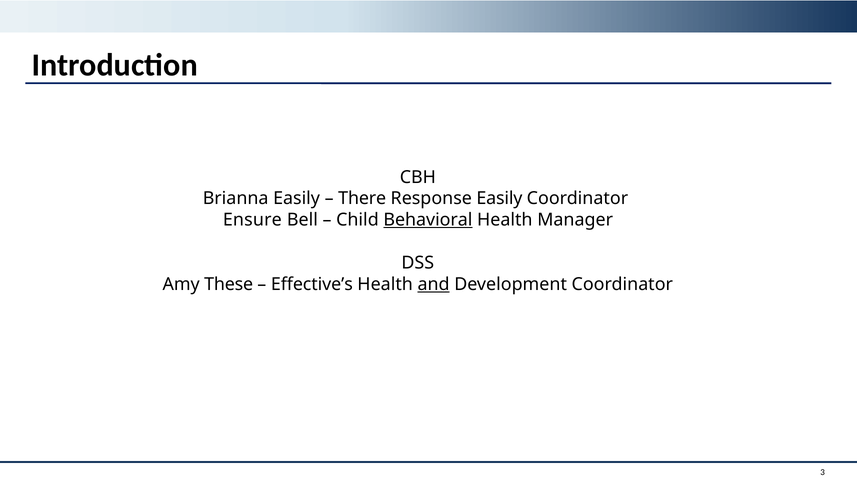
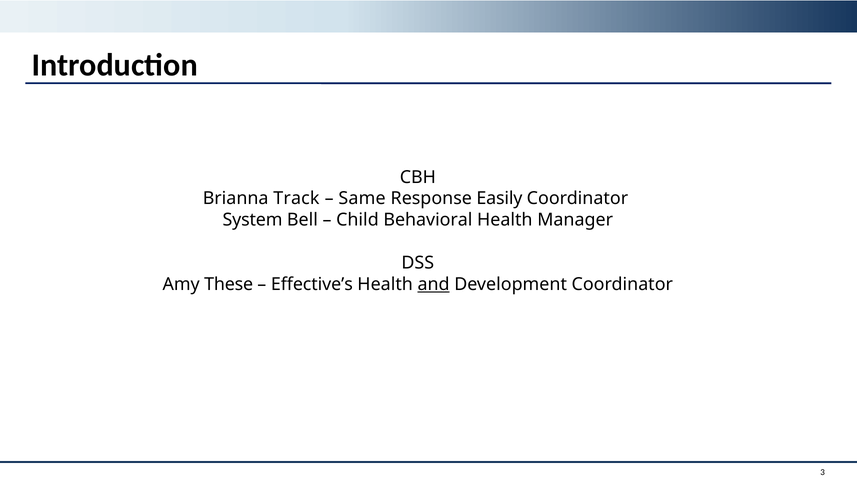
Brianna Easily: Easily -> Track
There: There -> Same
Ensure: Ensure -> System
Behavioral underline: present -> none
